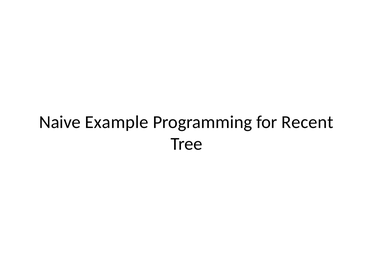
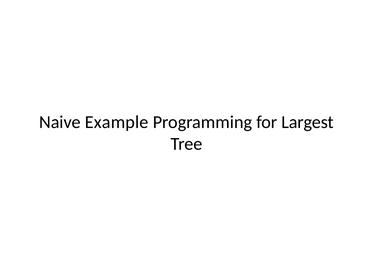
Recent: Recent -> Largest
